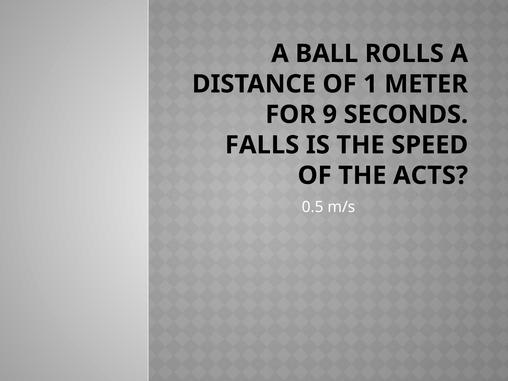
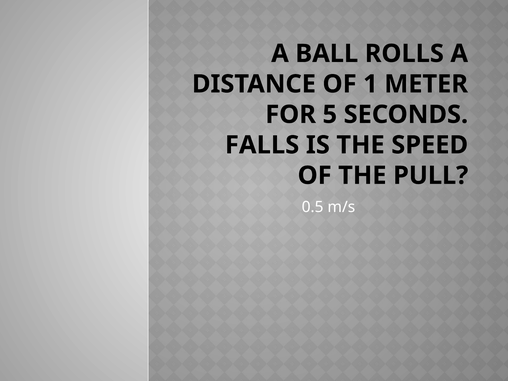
9: 9 -> 5
ACTS: ACTS -> PULL
